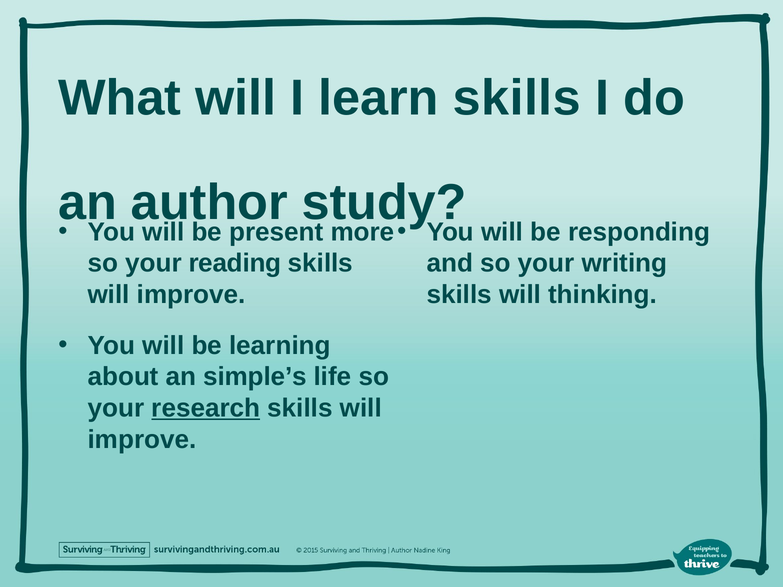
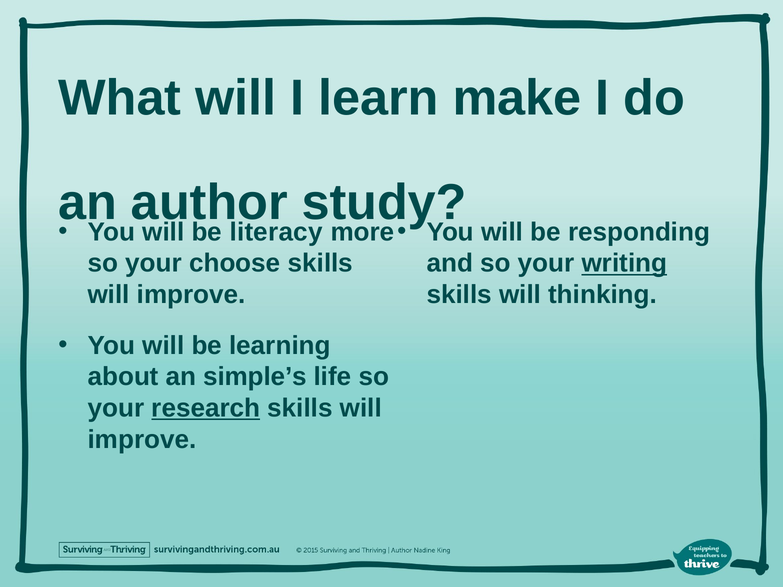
learn skills: skills -> make
present: present -> literacy
reading: reading -> choose
writing underline: none -> present
